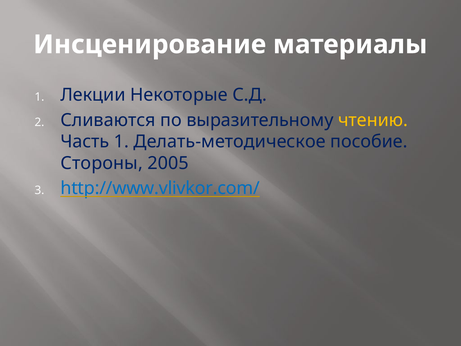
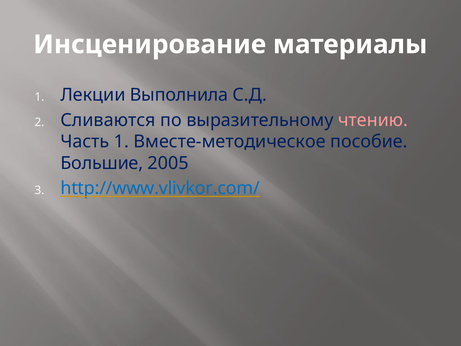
Некоторые: Некоторые -> Выполнила
чтению colour: yellow -> pink
Делать-методическое: Делать-методическое -> Вместе-методическое
Стороны: Стороны -> Большие
